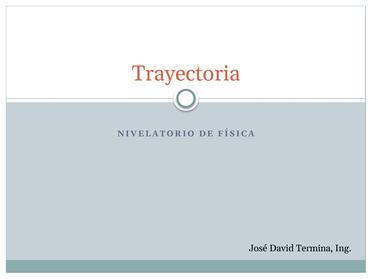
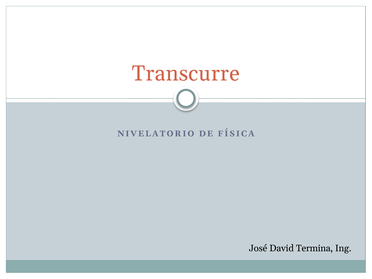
Trayectoria: Trayectoria -> Transcurre
